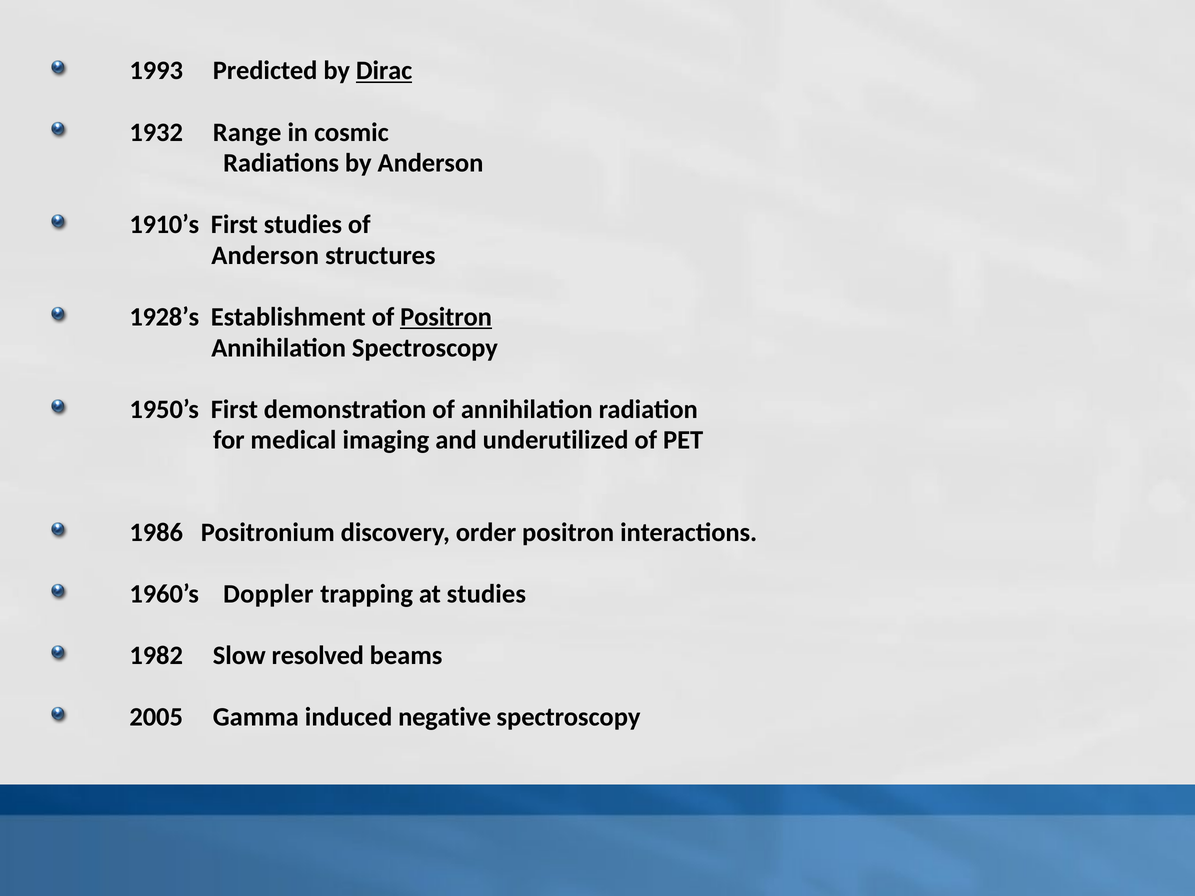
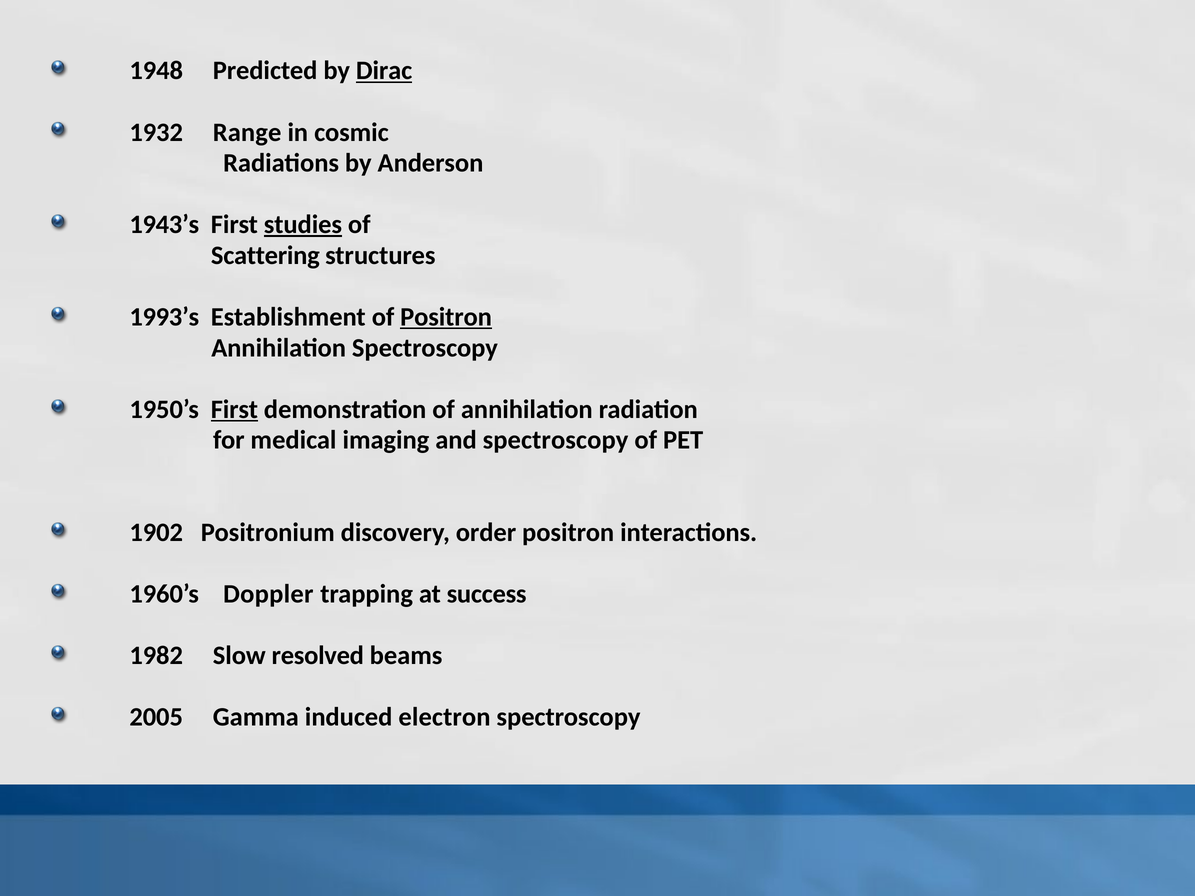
1993: 1993 -> 1948
1910’s: 1910’s -> 1943’s
studies at (303, 225) underline: none -> present
Anderson at (265, 256): Anderson -> Scattering
1928’s: 1928’s -> 1993’s
First at (234, 409) underline: none -> present
and underutilized: underutilized -> spectroscopy
1986: 1986 -> 1902
at studies: studies -> success
negative: negative -> electron
